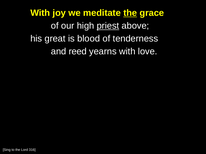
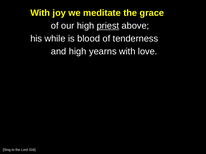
the at (130, 13) underline: present -> none
great: great -> while
and reed: reed -> high
